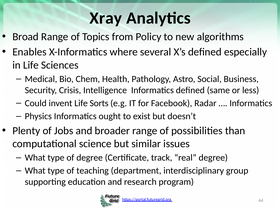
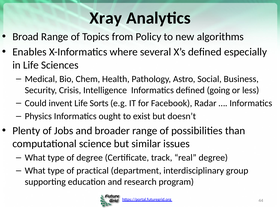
same: same -> going
teaching: teaching -> practical
